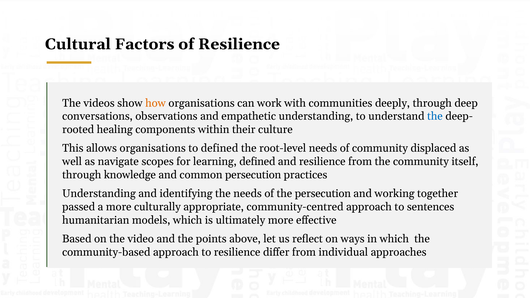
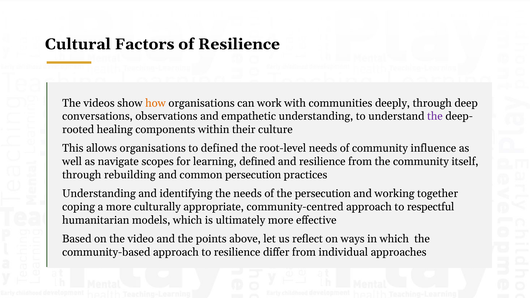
the at (435, 116) colour: blue -> purple
displaced: displaced -> influence
knowledge: knowledge -> rebuilding
passed: passed -> coping
sentences: sentences -> respectful
